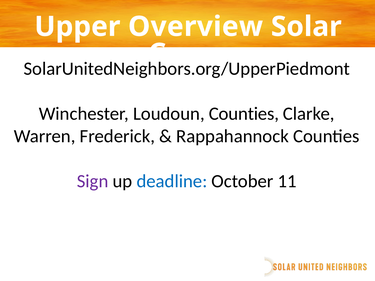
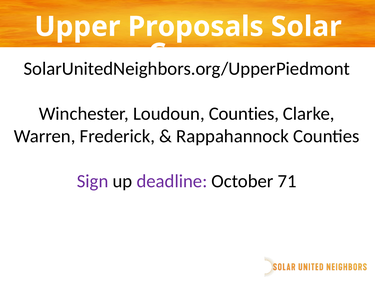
Overview: Overview -> Proposals
deadline colour: blue -> purple
11: 11 -> 71
